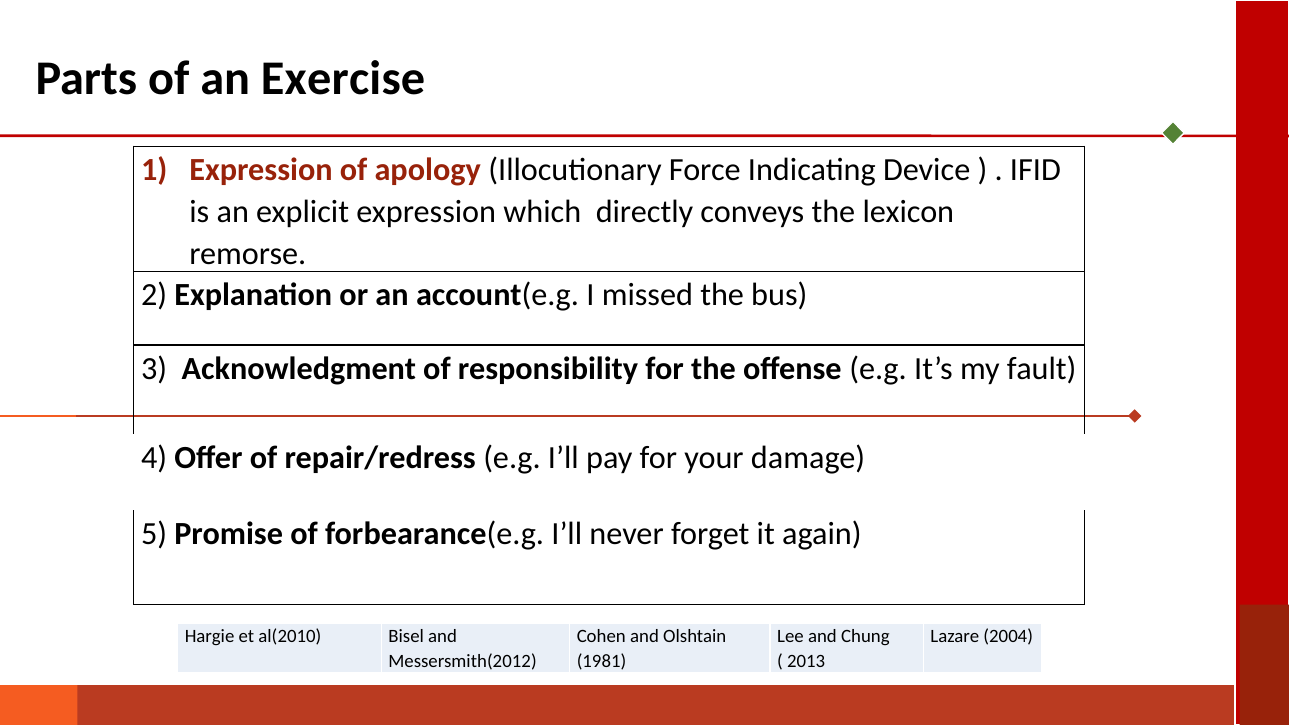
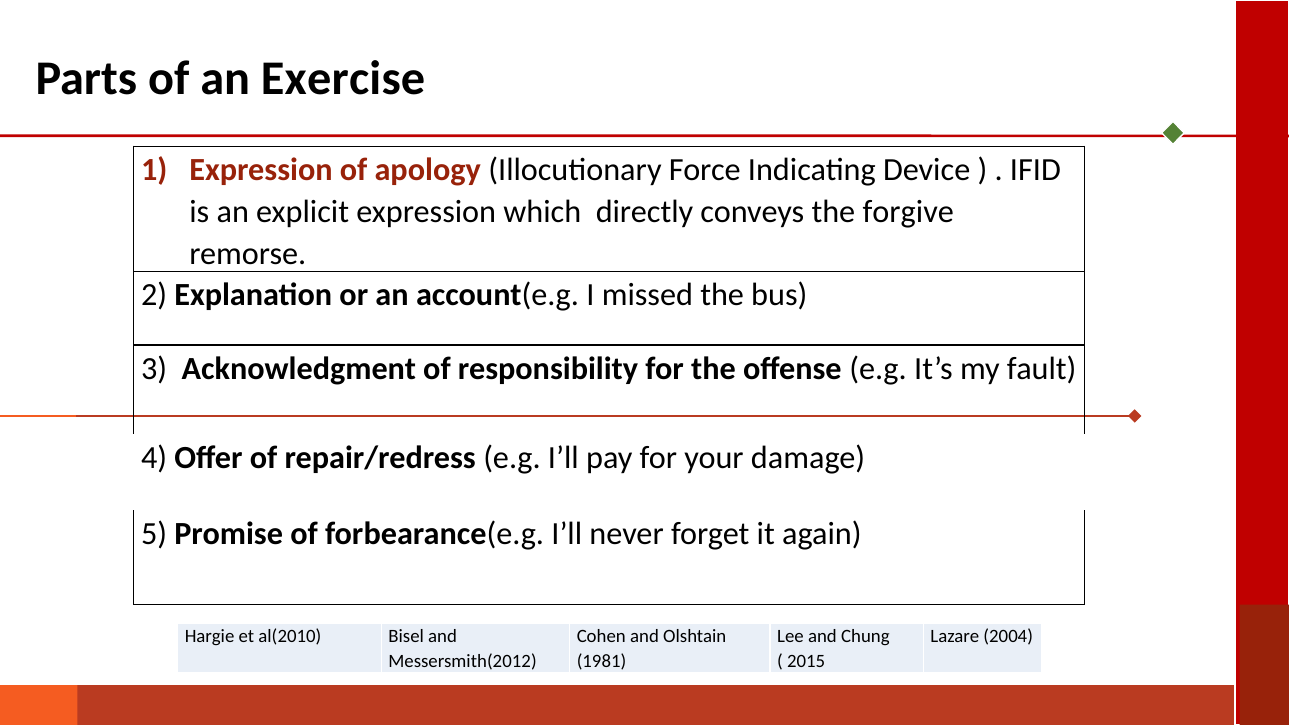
lexicon: lexicon -> forgive
2013: 2013 -> 2015
